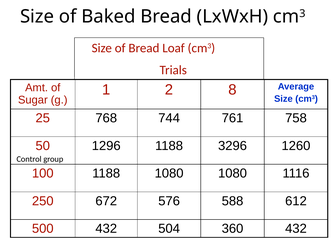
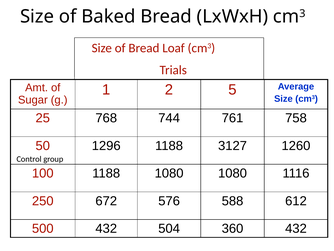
8: 8 -> 5
3296: 3296 -> 3127
